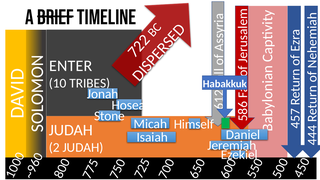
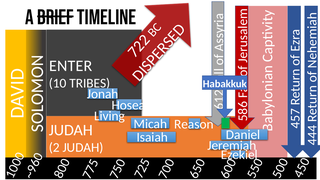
Stone: Stone -> Living
Himself: Himself -> Reason
